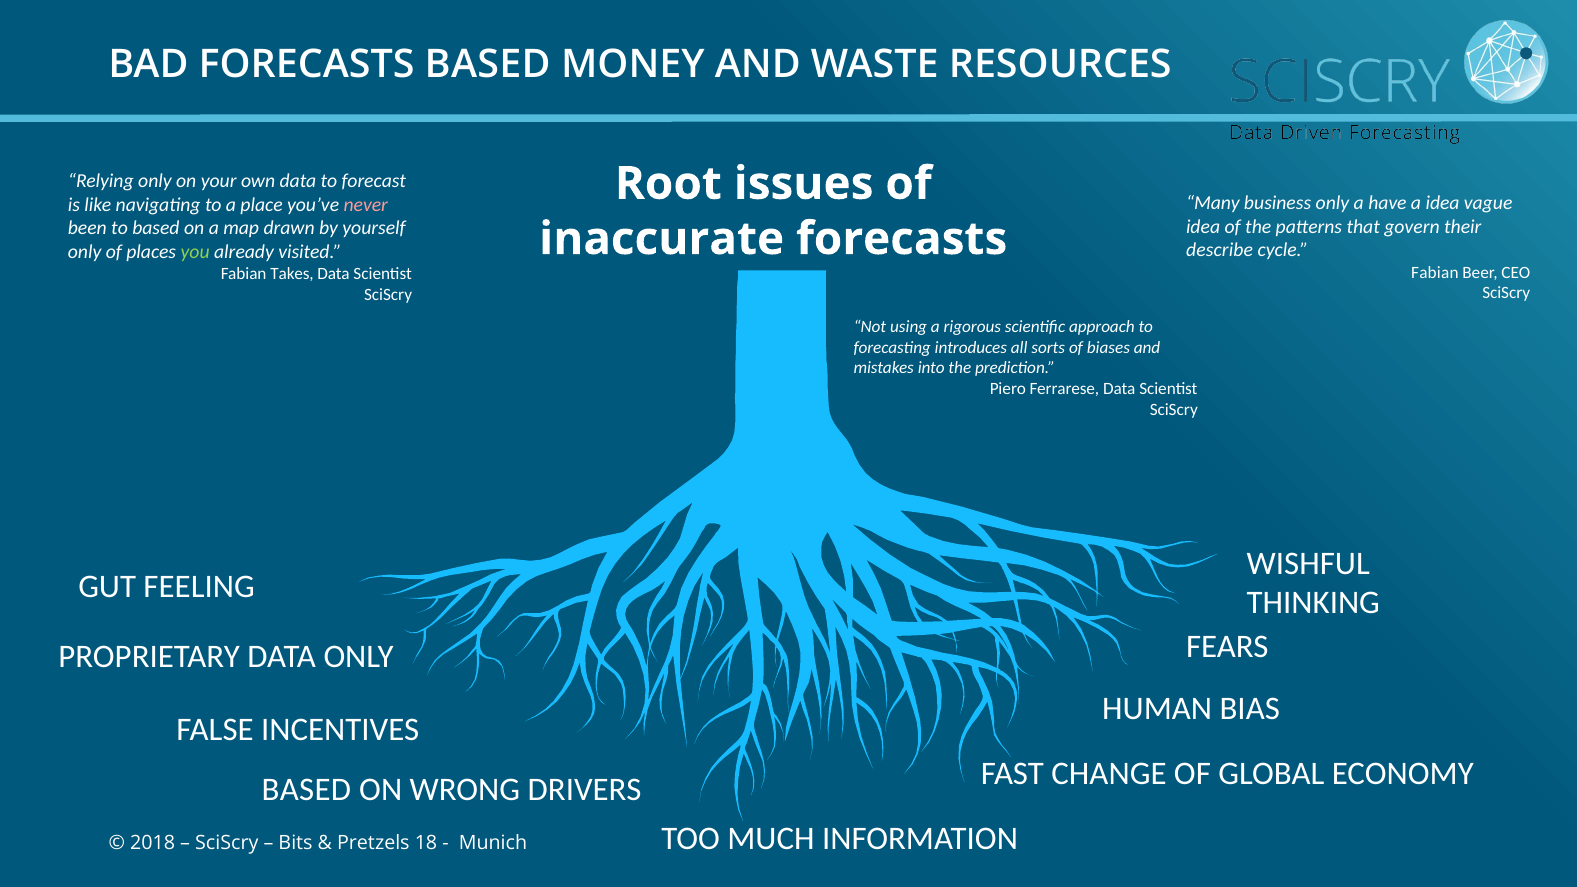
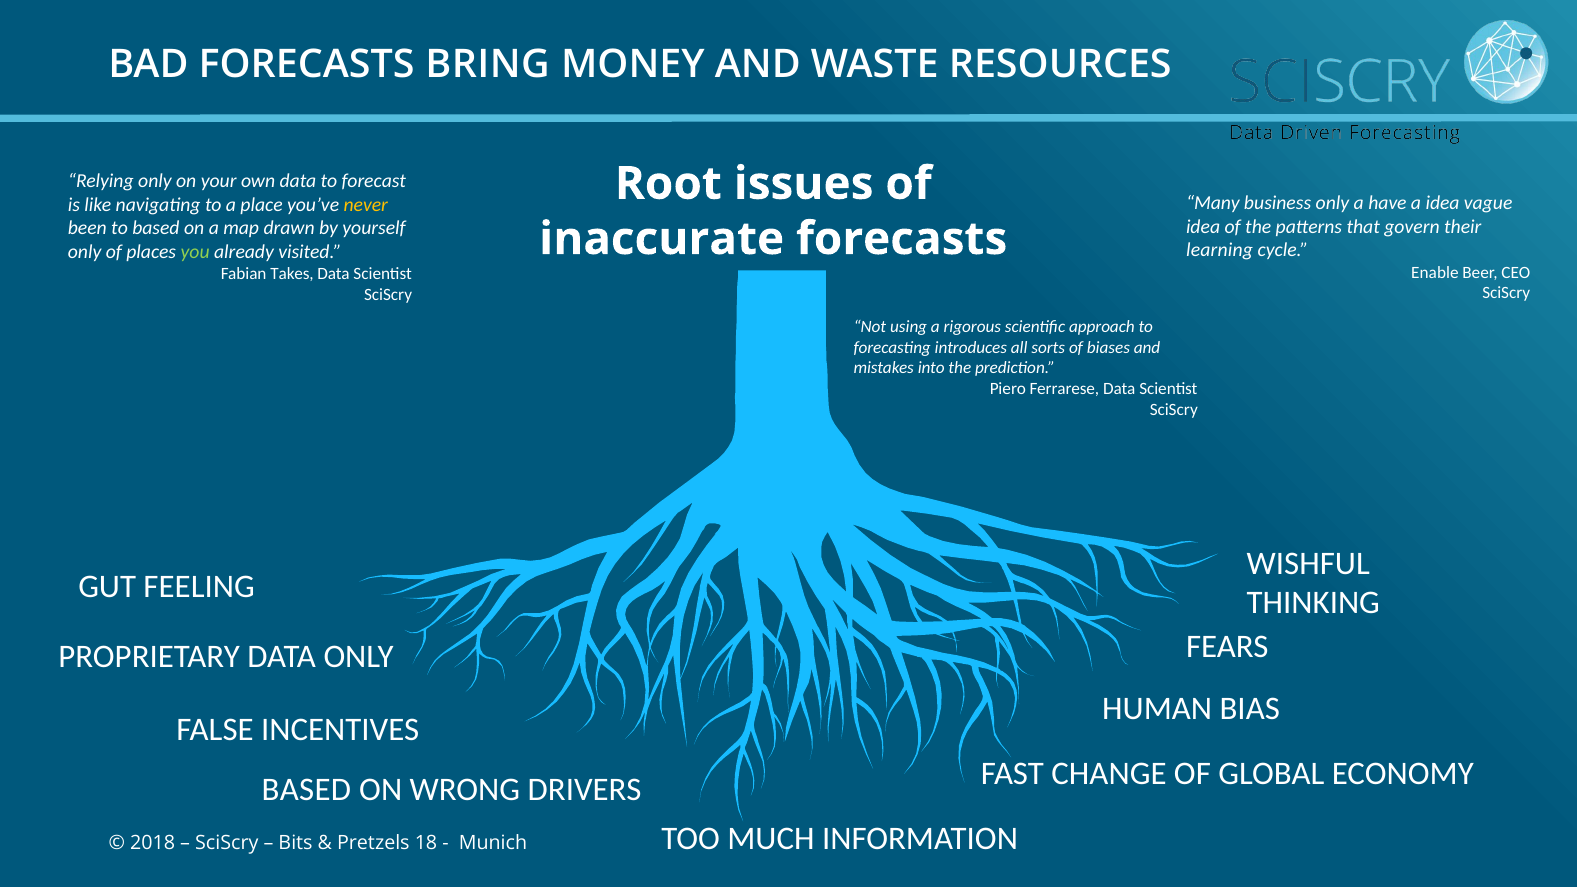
FORECASTS BASED: BASED -> BRING
never colour: pink -> yellow
describe: describe -> learning
Fabian at (1435, 272): Fabian -> Enable
